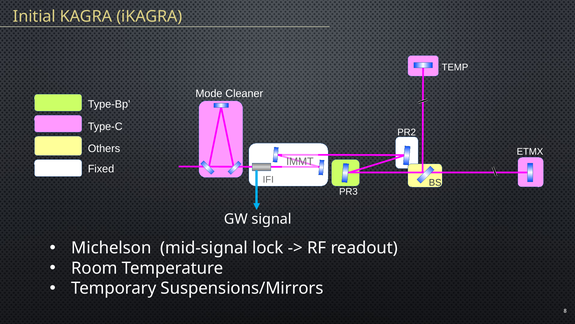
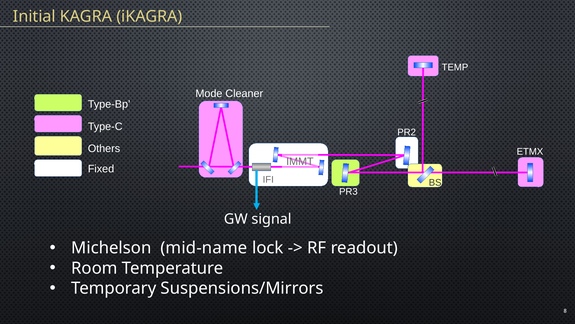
mid-signal: mid-signal -> mid-name
